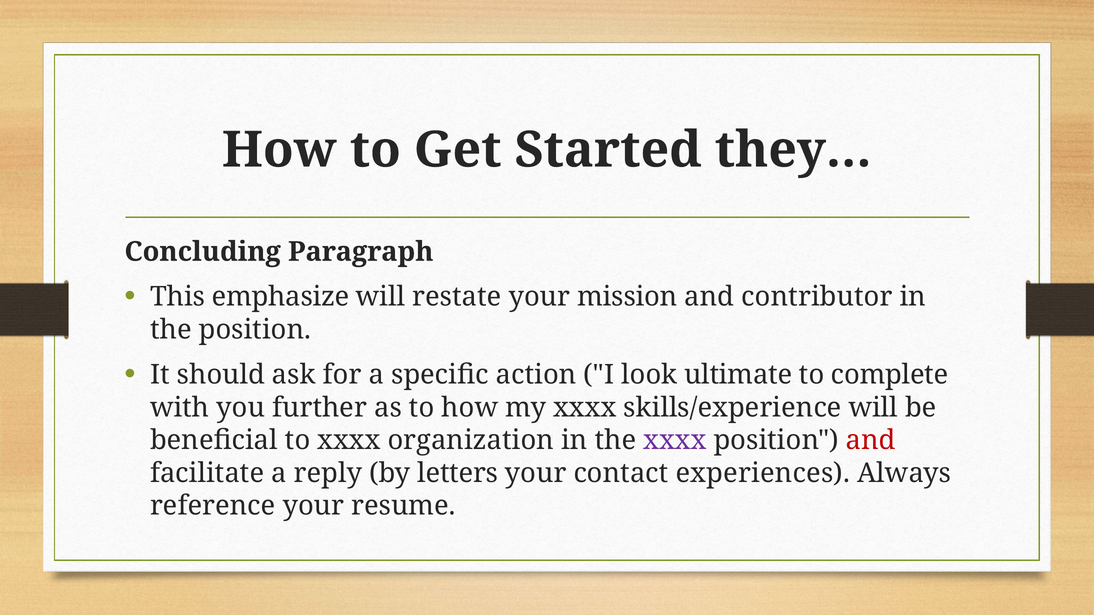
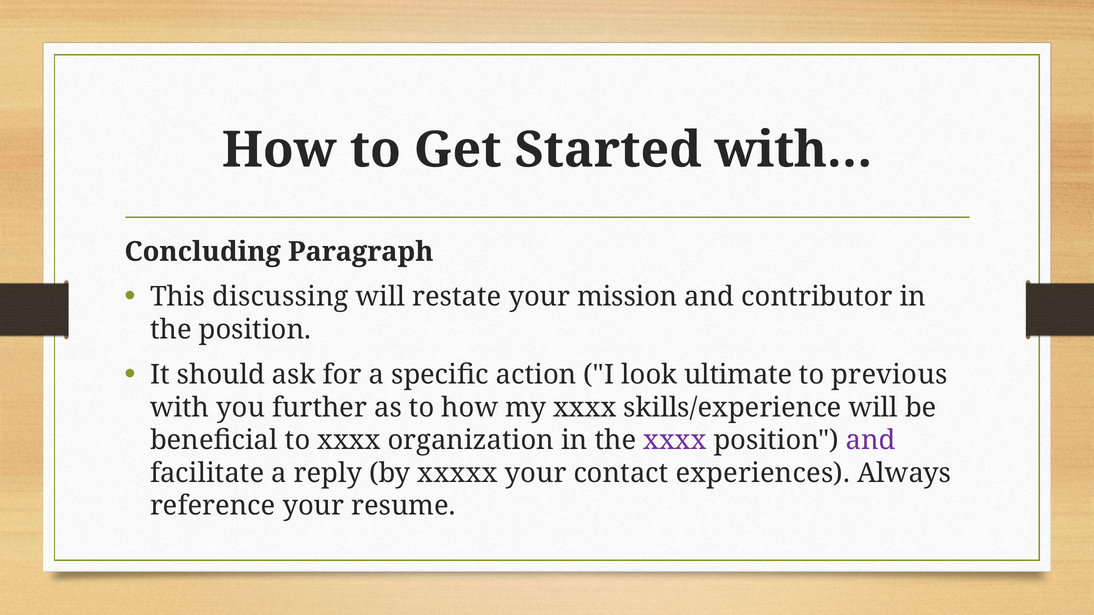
they…: they… -> with…
emphasize: emphasize -> discussing
complete: complete -> previous
and at (871, 441) colour: red -> purple
letters: letters -> xxxxx
